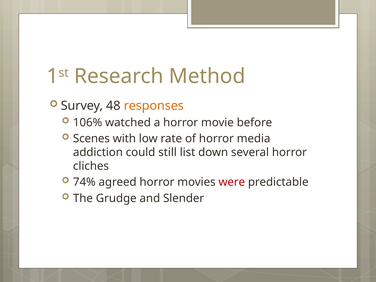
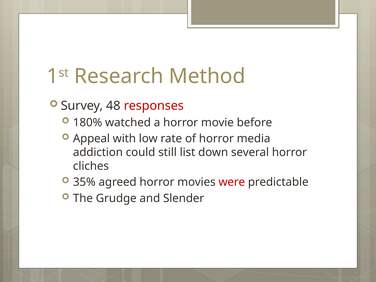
responses colour: orange -> red
106%: 106% -> 180%
Scenes: Scenes -> Appeal
74%: 74% -> 35%
